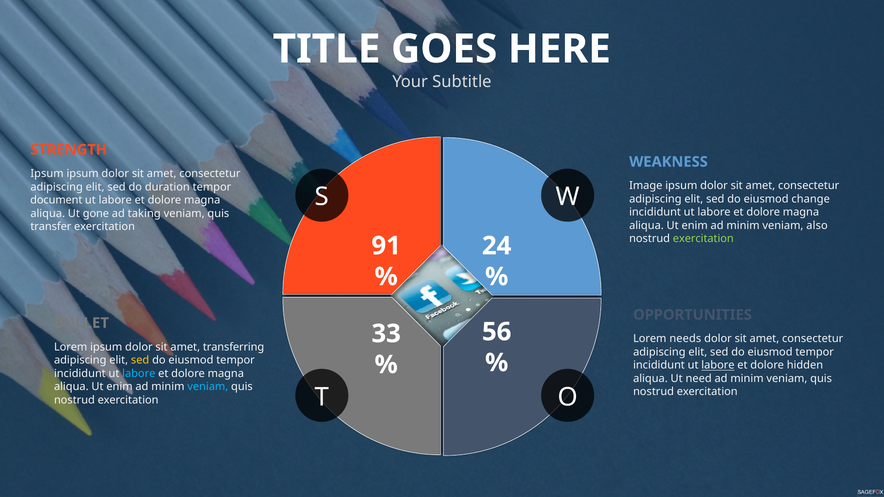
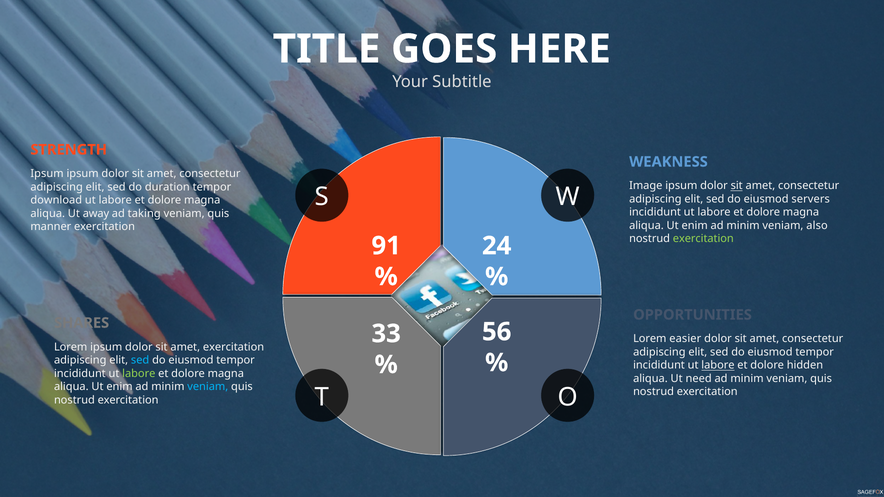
sit at (737, 186) underline: none -> present
change: change -> servers
document: document -> download
gone: gone -> away
transfer: transfer -> manner
BULLET: BULLET -> SHARES
needs: needs -> easier
amet transferring: transferring -> exercitation
sed at (140, 360) colour: yellow -> light blue
labore at (139, 374) colour: light blue -> light green
